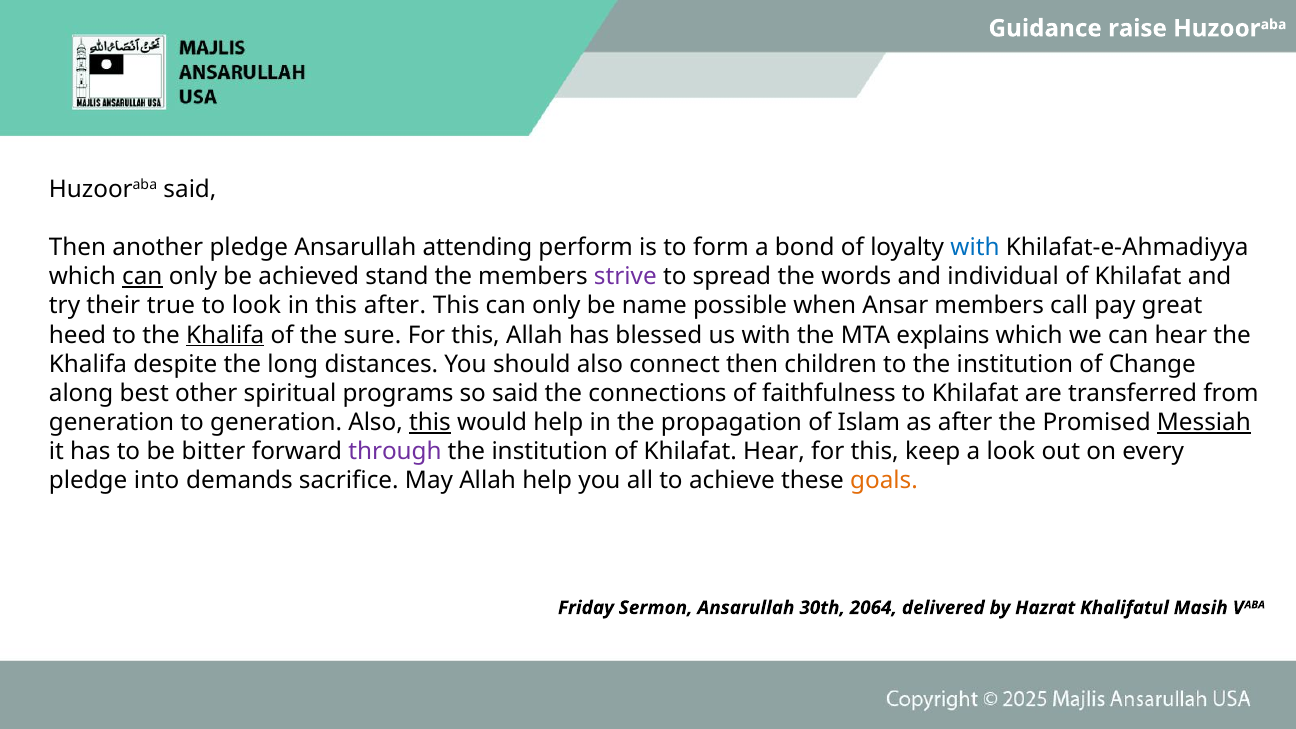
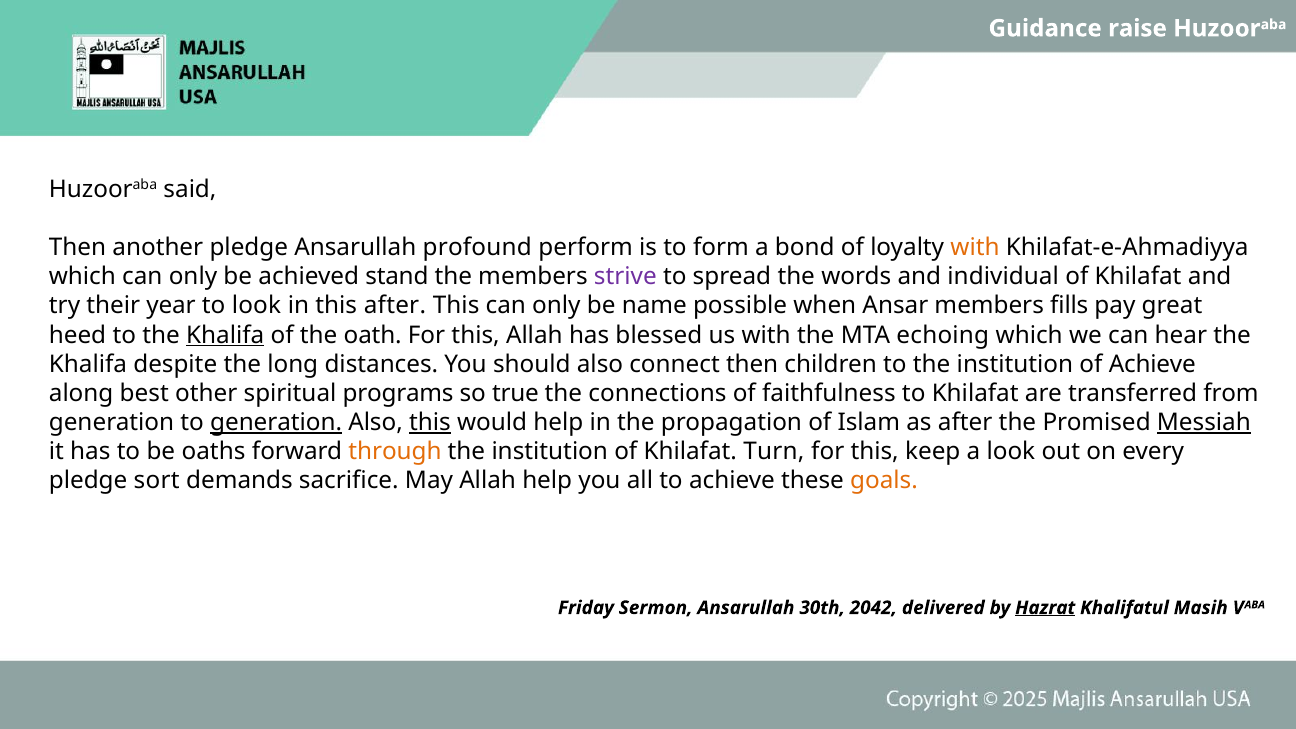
attending: attending -> profound
with at (975, 248) colour: blue -> orange
can at (142, 277) underline: present -> none
true: true -> year
call: call -> fills
sure: sure -> oath
explains: explains -> echoing
of Change: Change -> Achieve
so said: said -> true
generation at (276, 422) underline: none -> present
bitter: bitter -> oaths
through colour: purple -> orange
Khilafat Hear: Hear -> Turn
into: into -> sort
2064: 2064 -> 2042
Hazrat underline: none -> present
